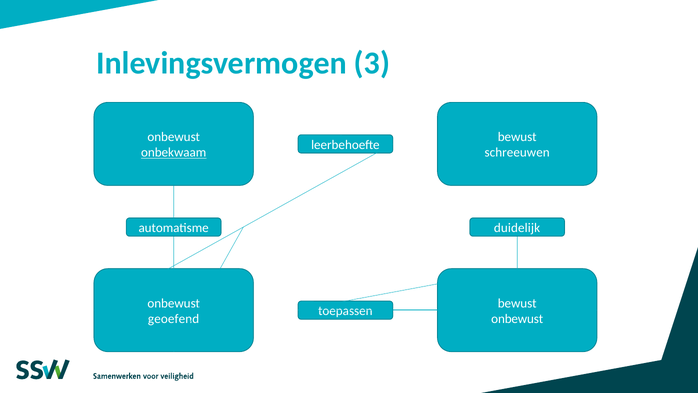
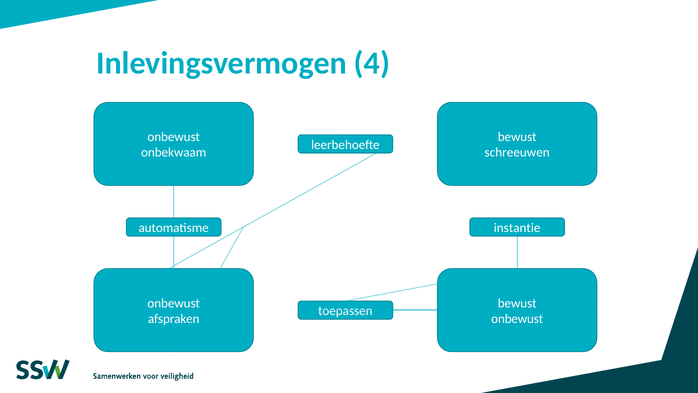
3: 3 -> 4
onbekwaam underline: present -> none
duidelijk: duidelijk -> instantie
geoefend: geoefend -> afspraken
